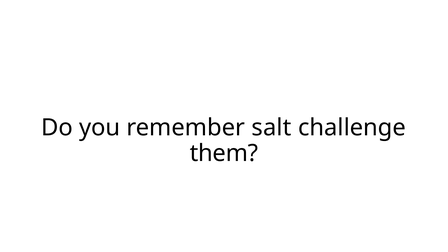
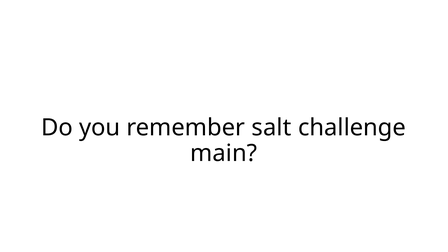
them: them -> main
